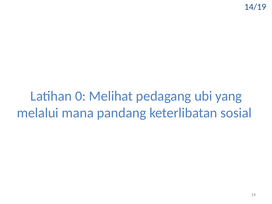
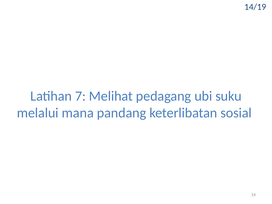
0: 0 -> 7
yang: yang -> suku
